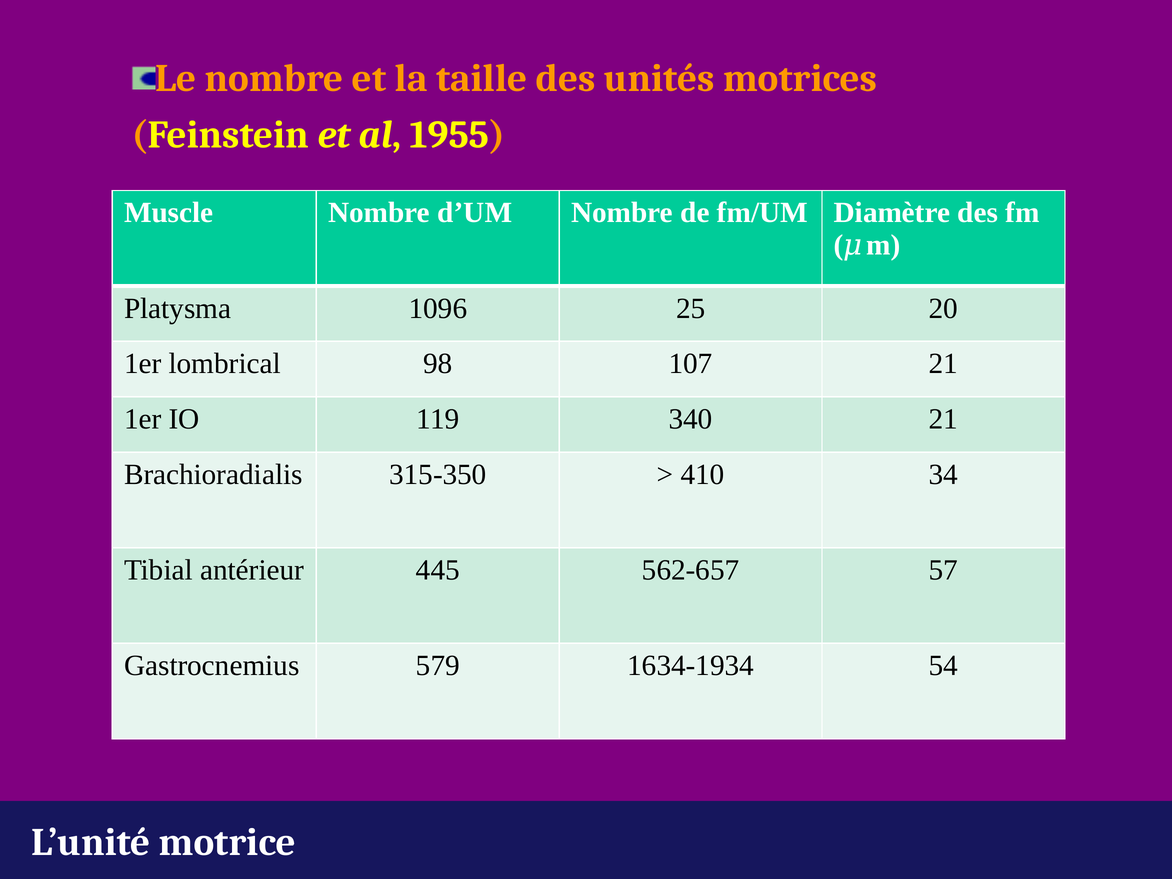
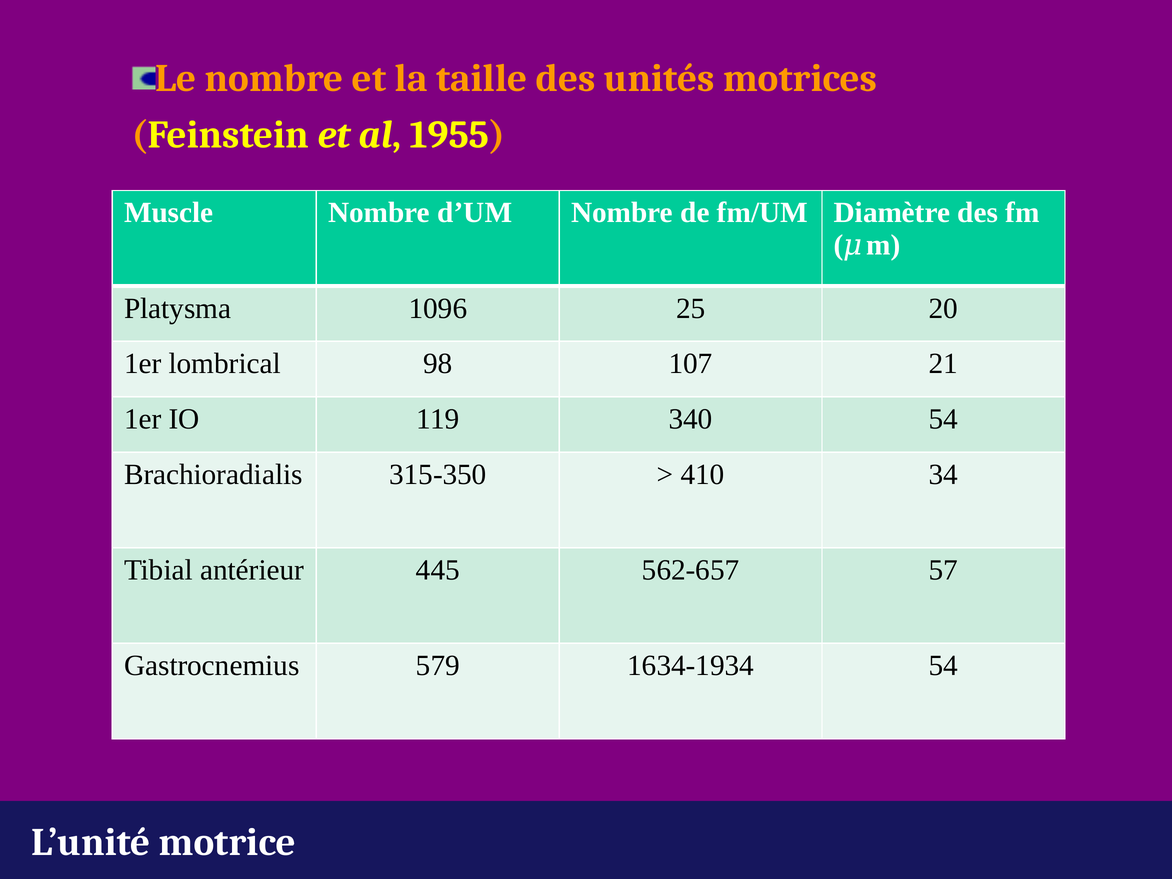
340 21: 21 -> 54
